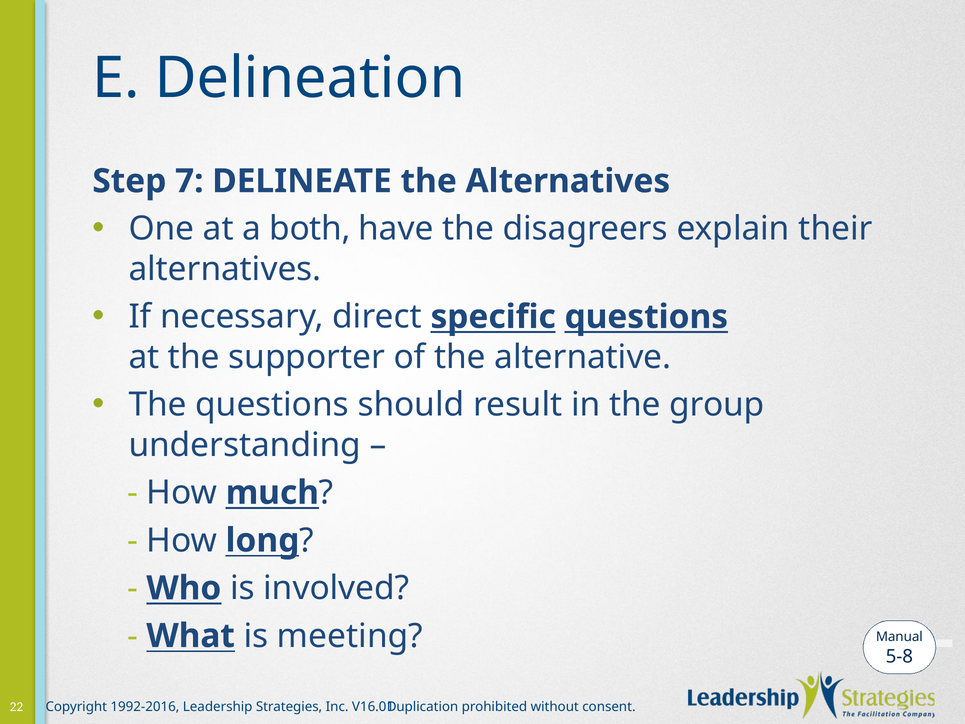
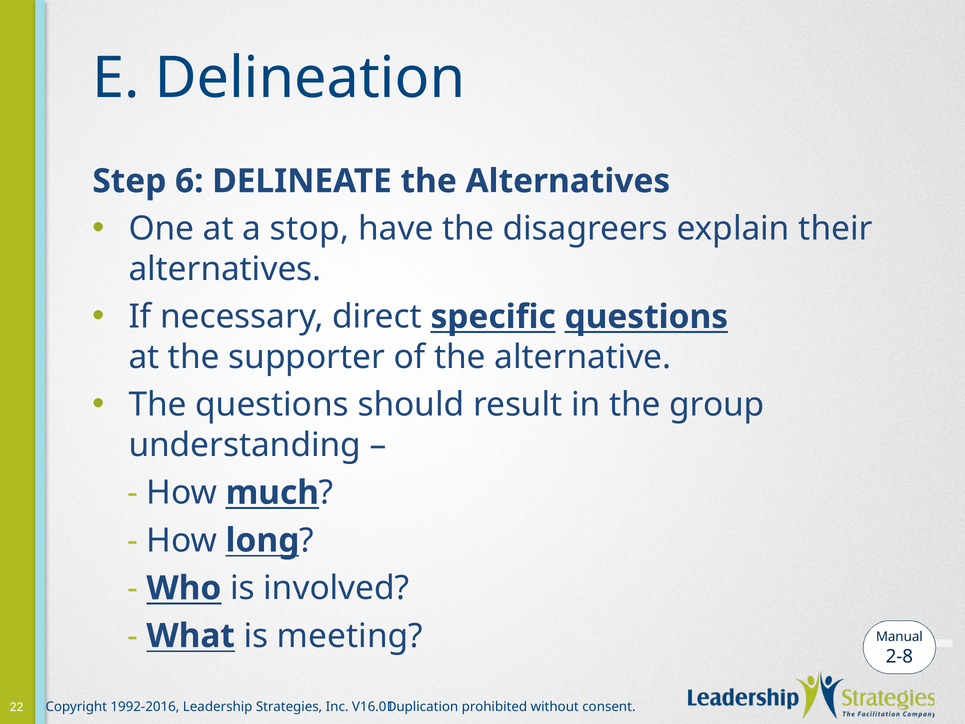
7: 7 -> 6
both: both -> stop
5-8: 5-8 -> 2-8
